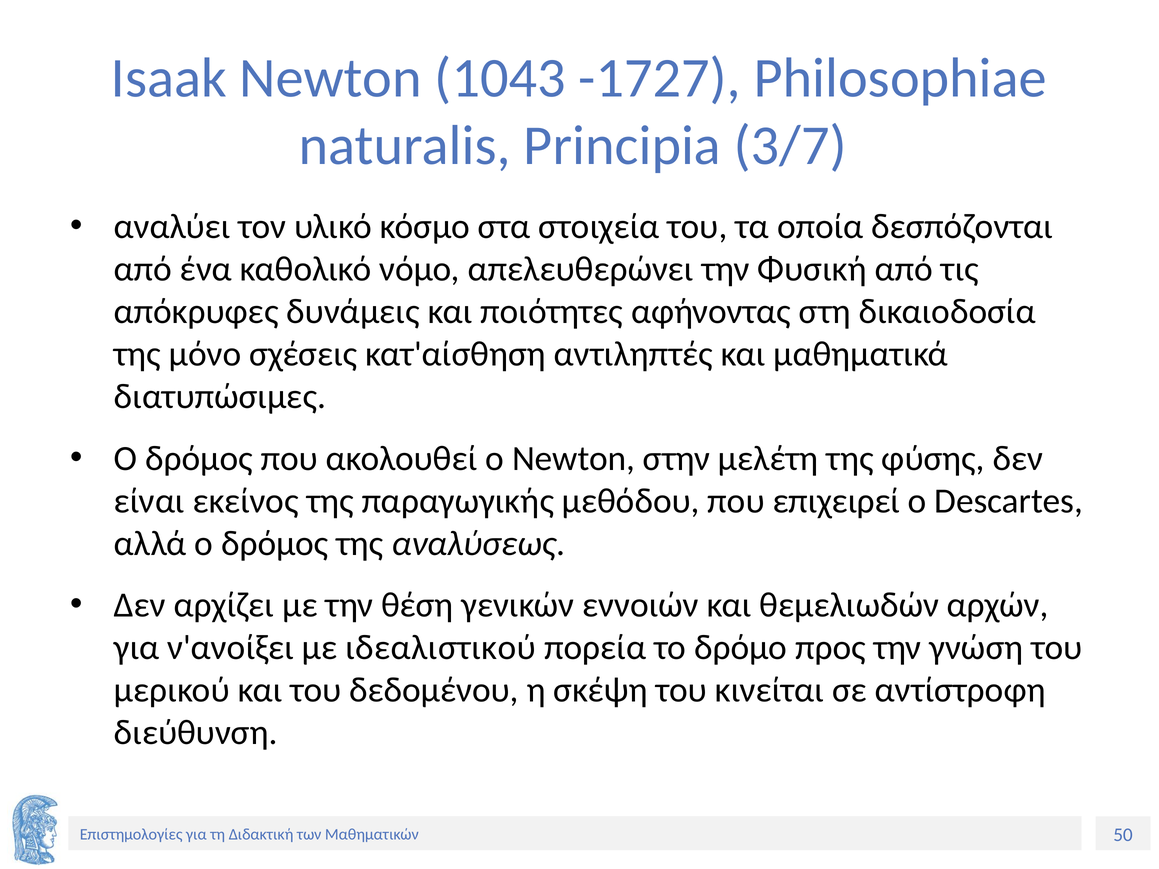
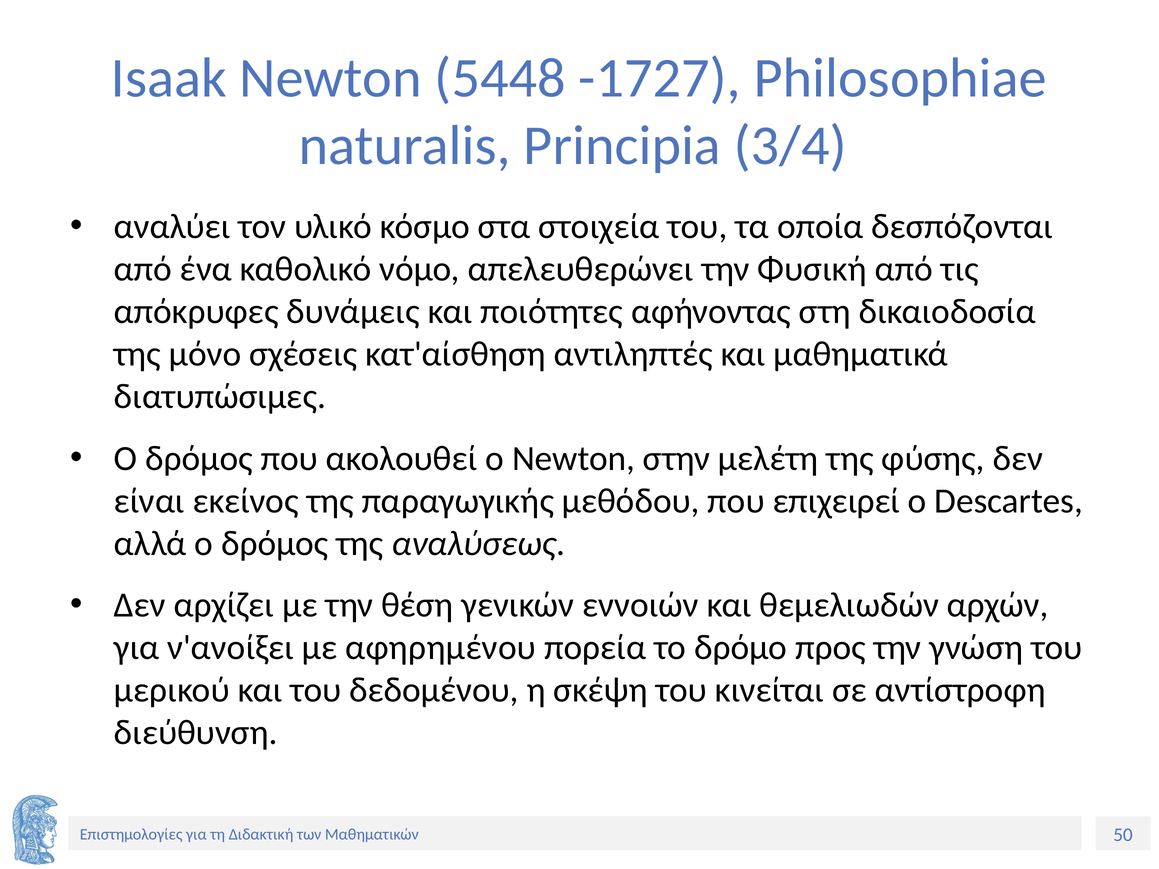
1043: 1043 -> 5448
3/7: 3/7 -> 3/4
ιδεαλιστικού: ιδεαλιστικού -> αφηρημένου
